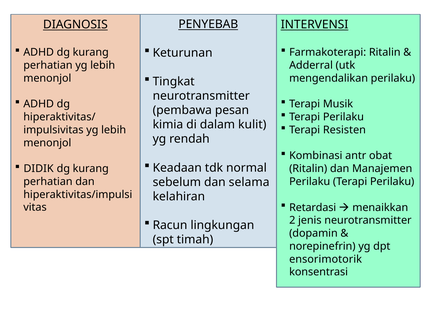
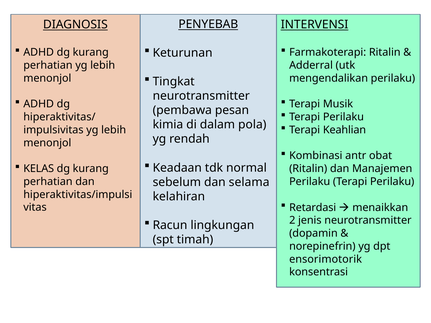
kulit: kulit -> pola
Resisten: Resisten -> Keahlian
DIDIK: DIDIK -> KELAS
